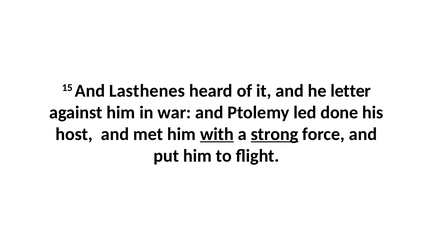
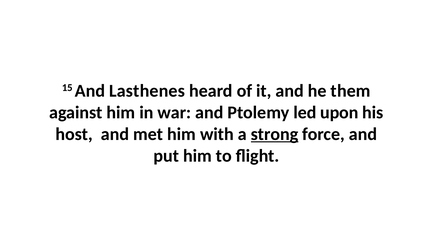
letter: letter -> them
done: done -> upon
with underline: present -> none
